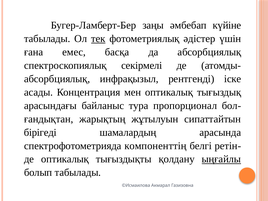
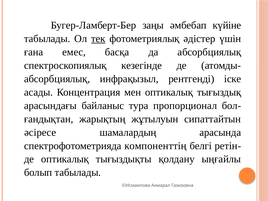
секірмелі: секірмелі -> кезегінде
бірігеді: бірігеді -> әсіресе
ыңғайлы underline: present -> none
